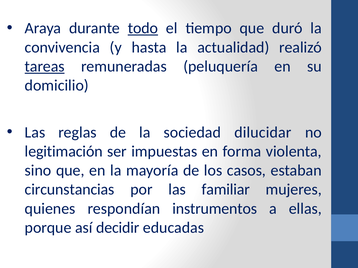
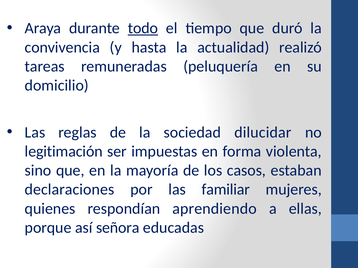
tareas underline: present -> none
circunstancias: circunstancias -> declaraciones
instrumentos: instrumentos -> aprendiendo
decidir: decidir -> señora
